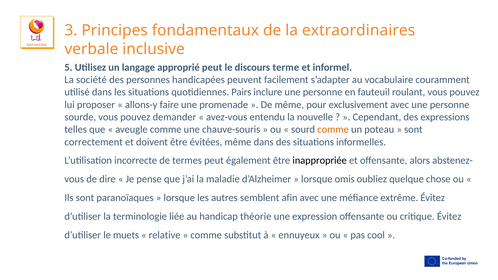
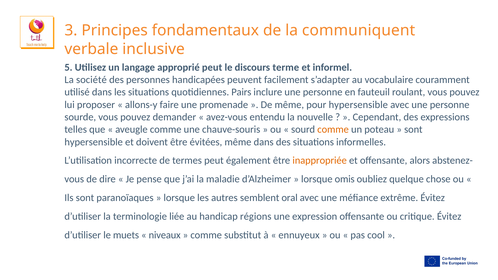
extraordinaires: extraordinaires -> communiquent
pour exclusivement: exclusivement -> hypersensible
correctement at (94, 142): correctement -> hypersensible
inappropriée colour: black -> orange
afin: afin -> oral
théorie: théorie -> régions
relative: relative -> niveaux
